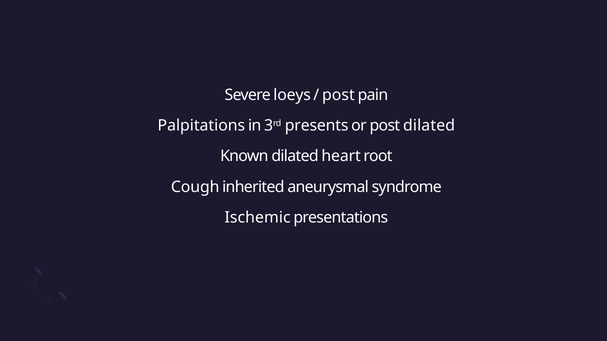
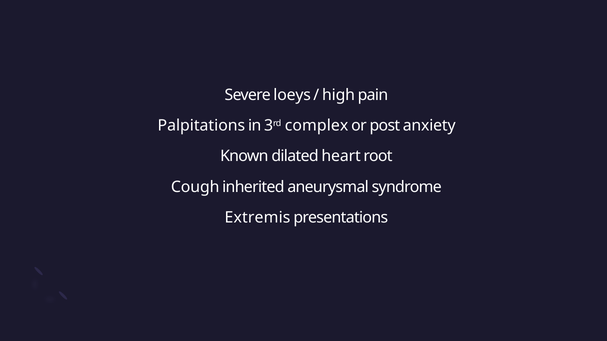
post at (338, 95): post -> high
presents: presents -> complex
post dilated: dilated -> anxiety
Ischemic: Ischemic -> Extremis
